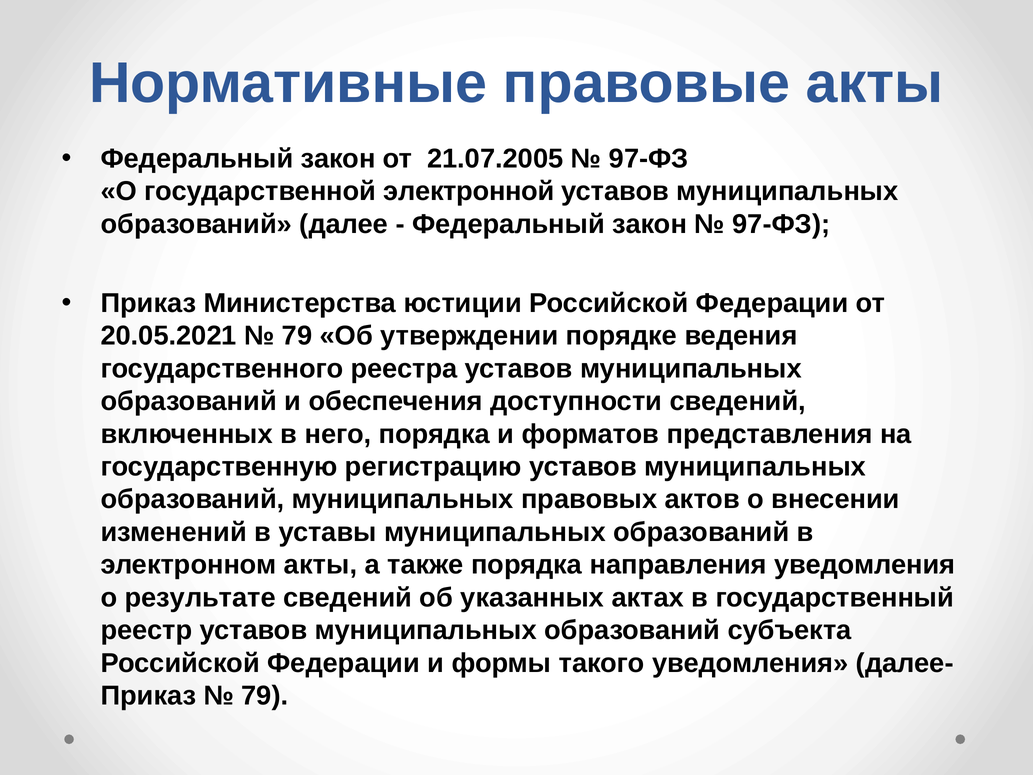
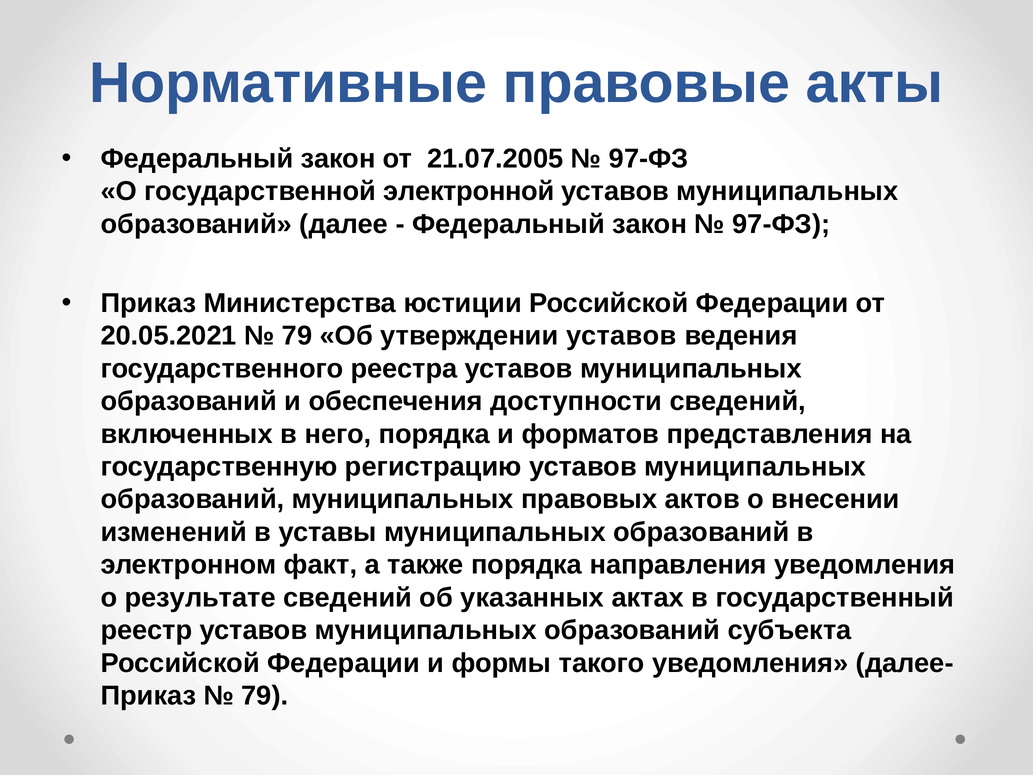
утверждении порядке: порядке -> уставов
электронном акты: акты -> факт
